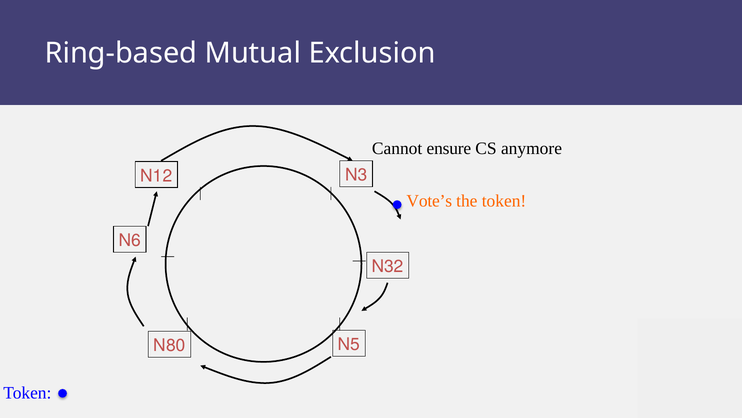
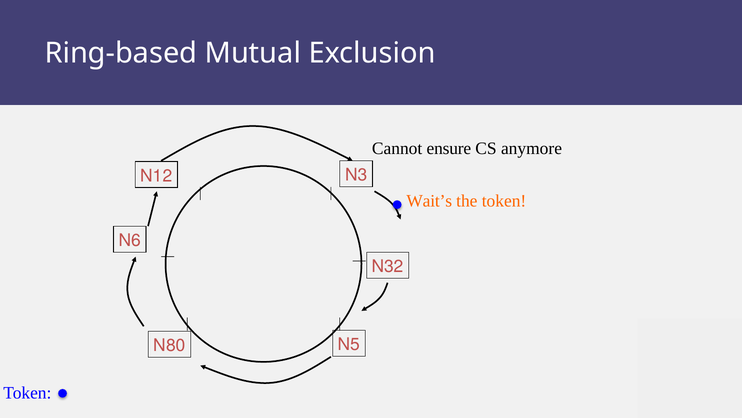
Vote’s: Vote’s -> Wait’s
